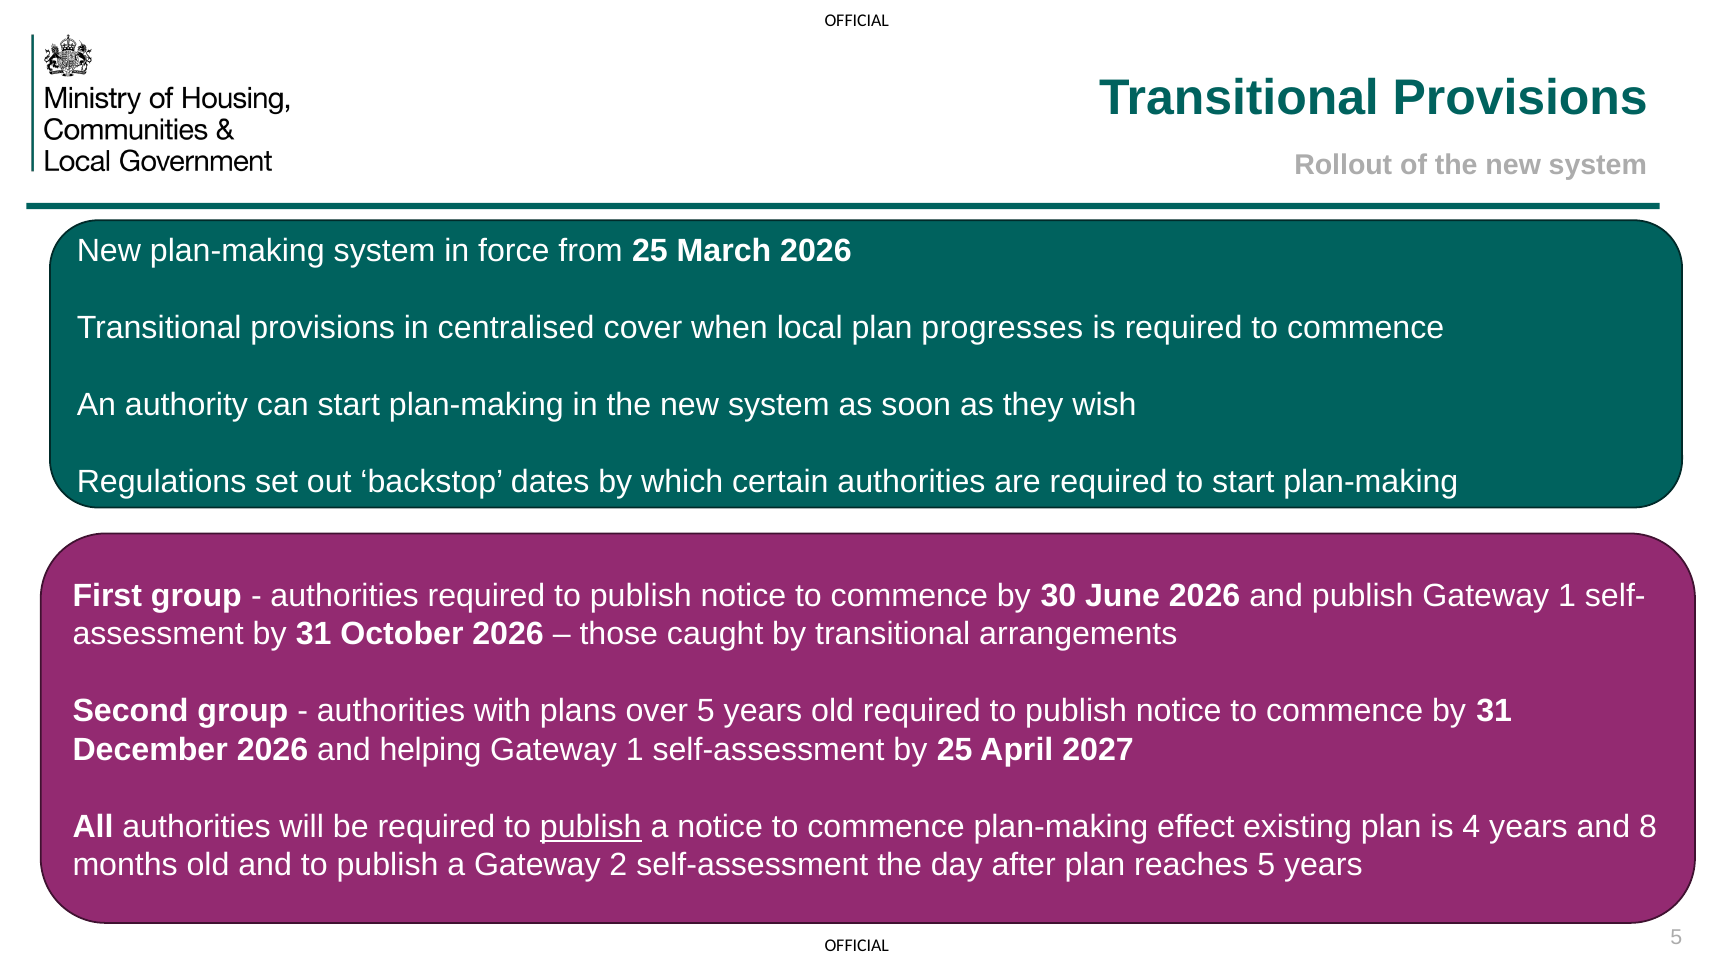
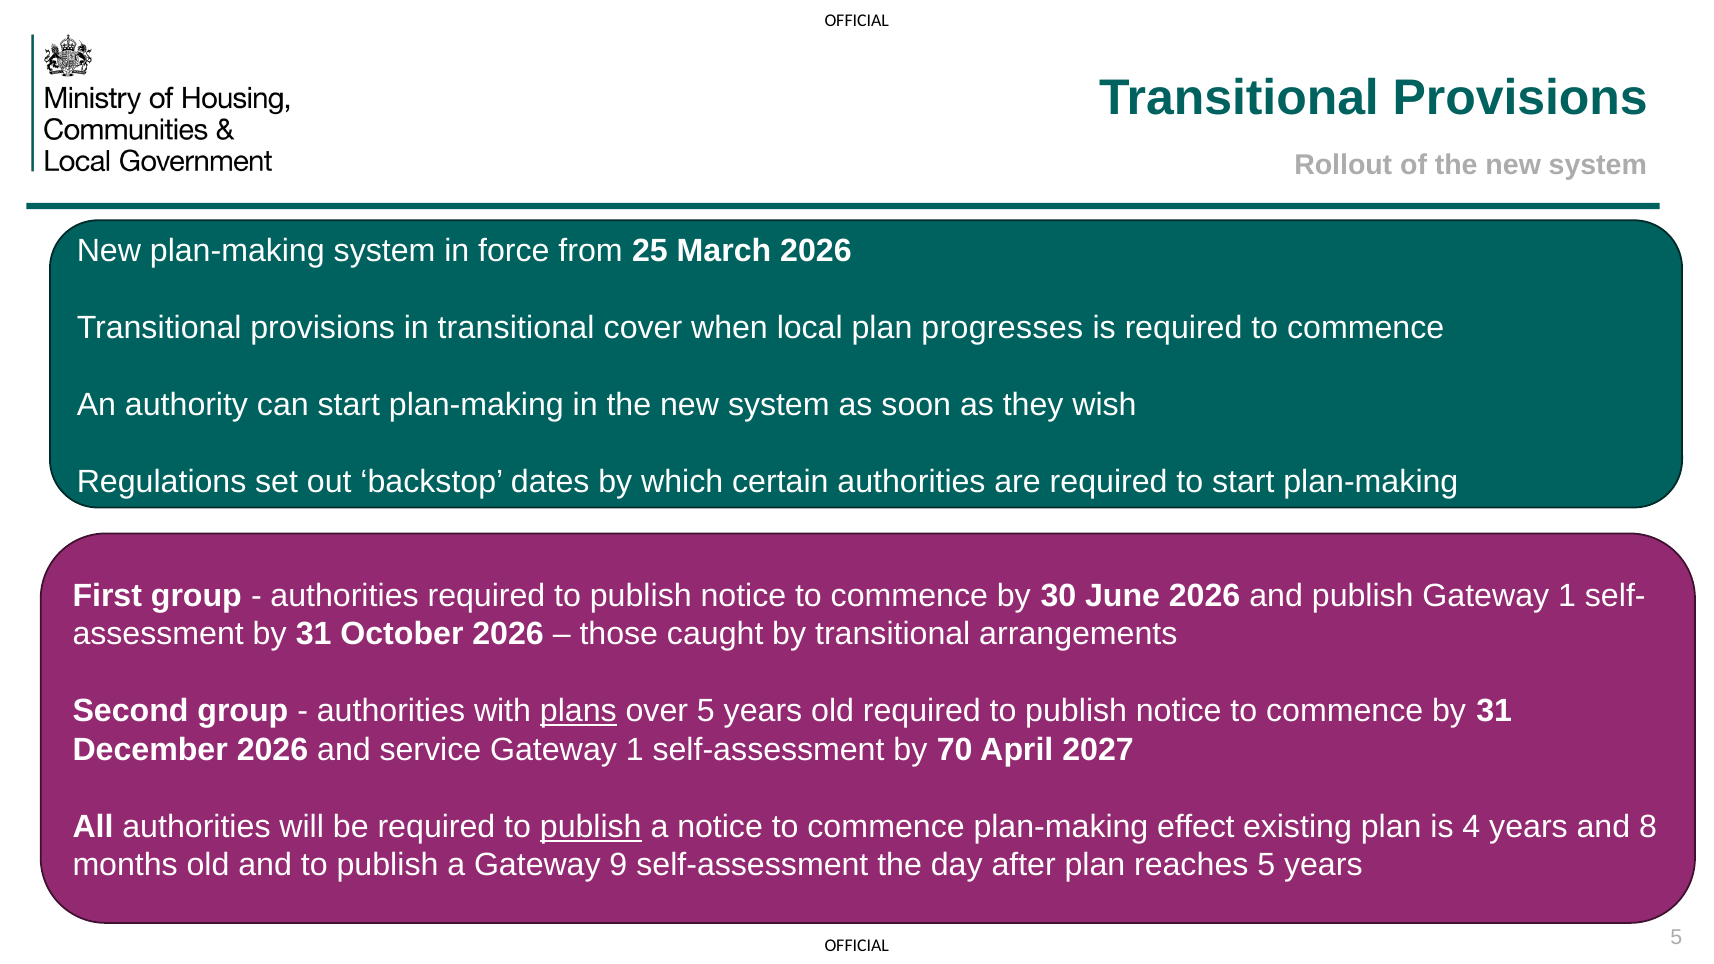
in centralised: centralised -> transitional
plans underline: none -> present
helping: helping -> service
by 25: 25 -> 70
2: 2 -> 9
